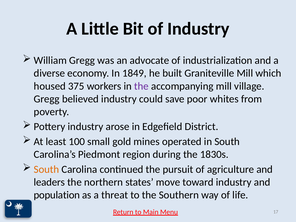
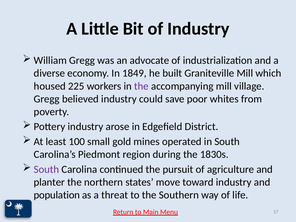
375: 375 -> 225
South at (46, 169) colour: orange -> purple
leaders: leaders -> planter
